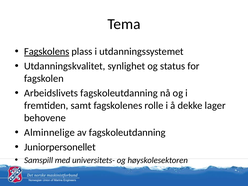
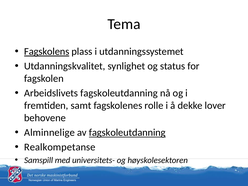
lager: lager -> lover
fagskoleutdanning at (127, 133) underline: none -> present
Juniorpersonellet: Juniorpersonellet -> Realkompetanse
